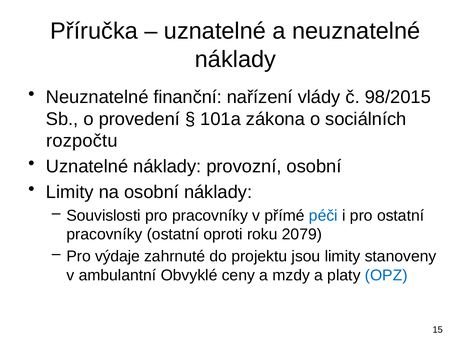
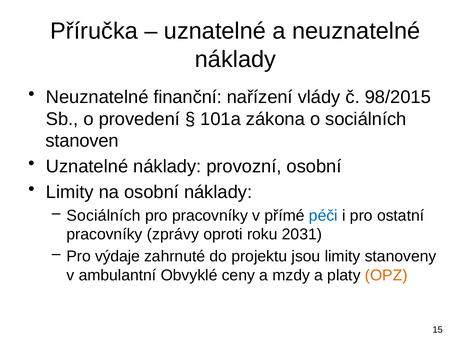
rozpočtu: rozpočtu -> stanoven
Souvislosti at (104, 216): Souvislosti -> Sociálních
pracovníky ostatní: ostatní -> zprávy
2079: 2079 -> 2031
OPZ colour: blue -> orange
